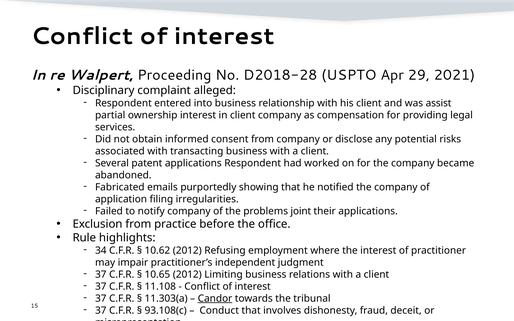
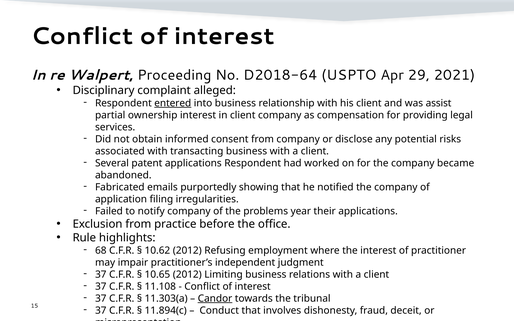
D2018-28: D2018-28 -> D2018-64
entered underline: none -> present
joint: joint -> year
34: 34 -> 68
93.108(c: 93.108(c -> 11.894(c
